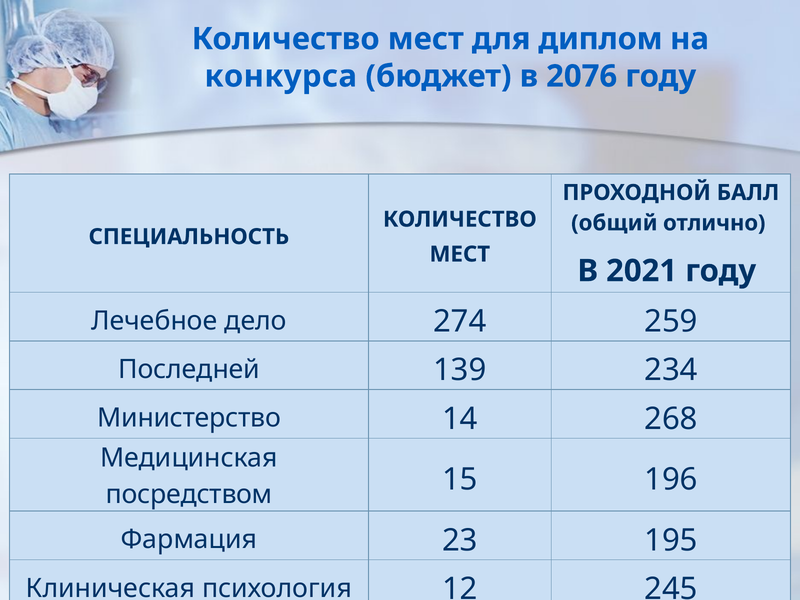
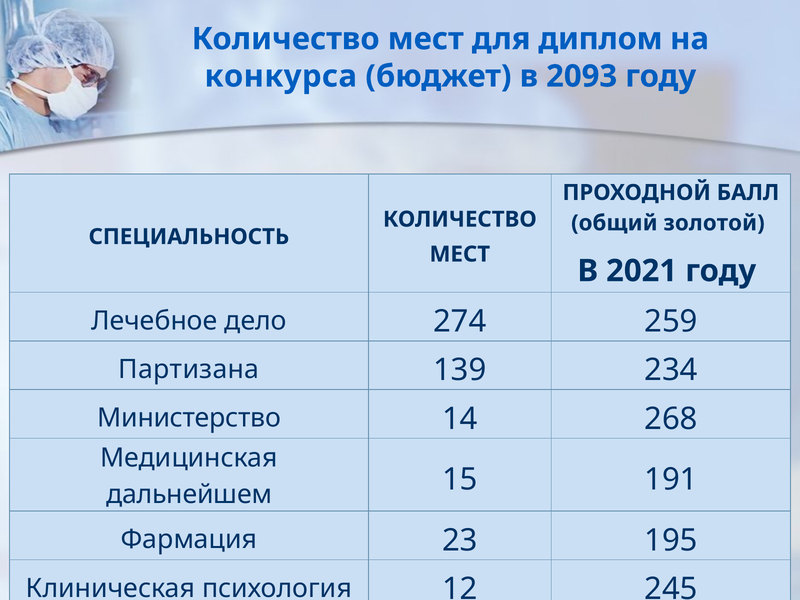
2076: 2076 -> 2093
отлично: отлично -> золотой
Последней: Последней -> Партизана
посредством: посредством -> дальнейшем
196: 196 -> 191
